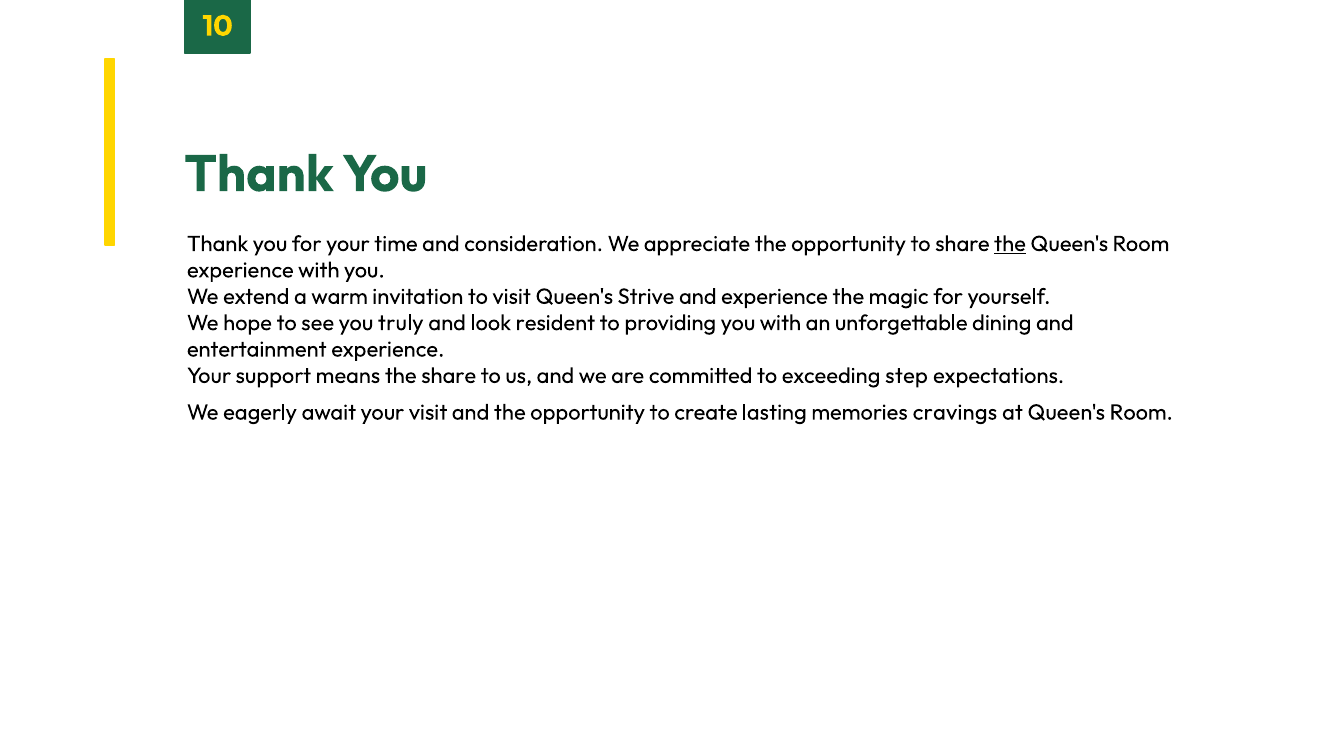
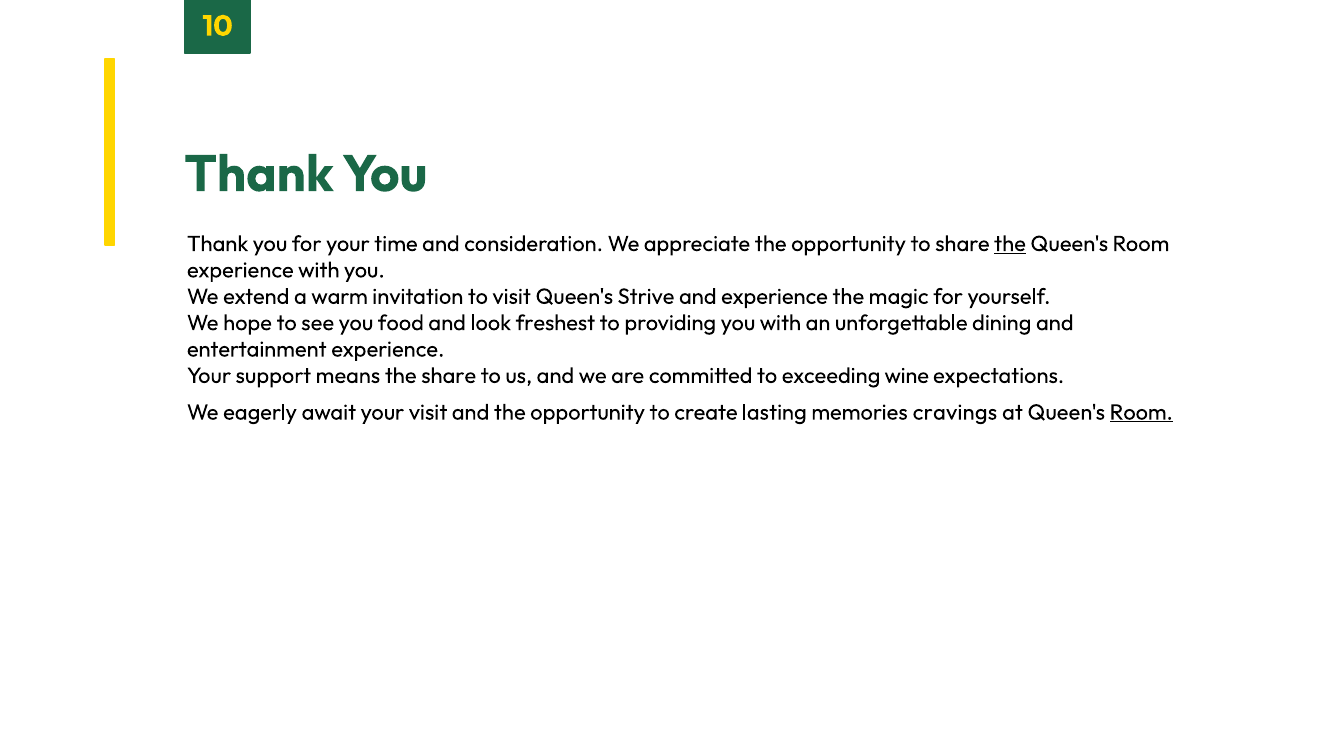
truly: truly -> food
resident: resident -> freshest
step: step -> wine
Room at (1141, 412) underline: none -> present
